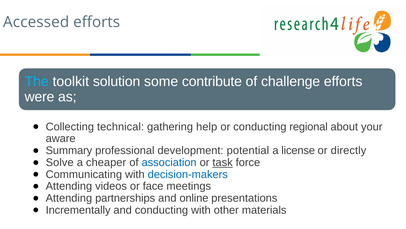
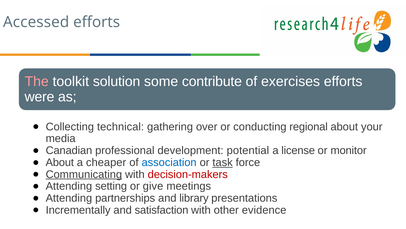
The colour: light blue -> pink
challenge: challenge -> exercises
help: help -> over
aware: aware -> media
Summary: Summary -> Canadian
directly: directly -> monitor
Solve at (60, 162): Solve -> About
Communicating underline: none -> present
decision-makers colour: blue -> red
videos: videos -> setting
face: face -> give
online: online -> library
and conducting: conducting -> satisfaction
materials: materials -> evidence
